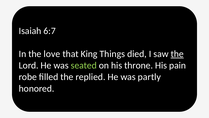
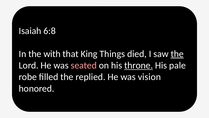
6:7: 6:7 -> 6:8
love: love -> with
seated colour: light green -> pink
throne underline: none -> present
pain: pain -> pale
partly: partly -> vision
